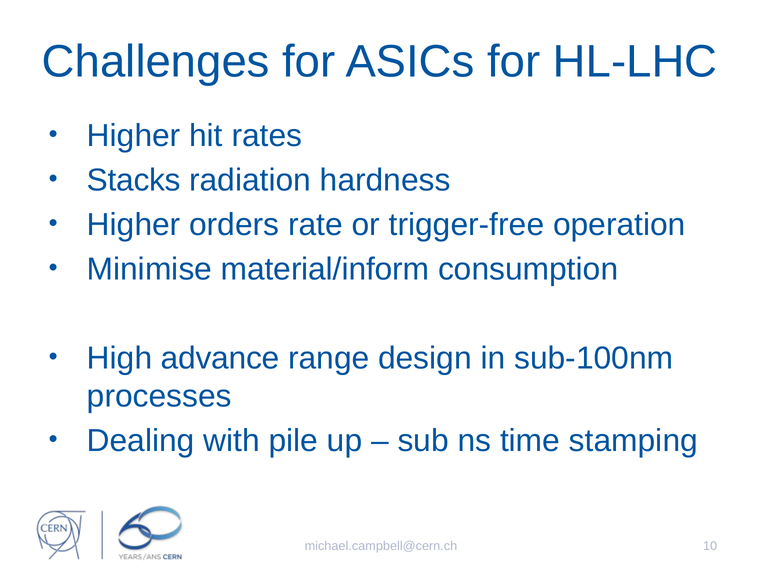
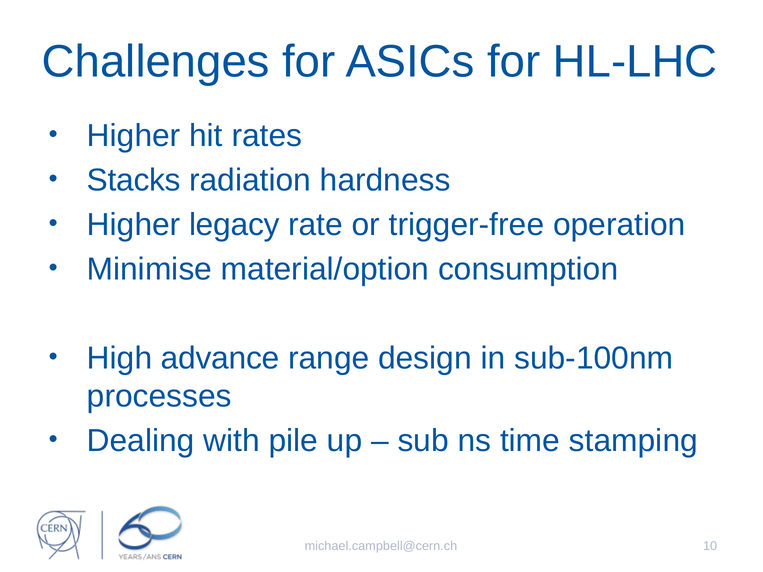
orders: orders -> legacy
material/inform: material/inform -> material/option
